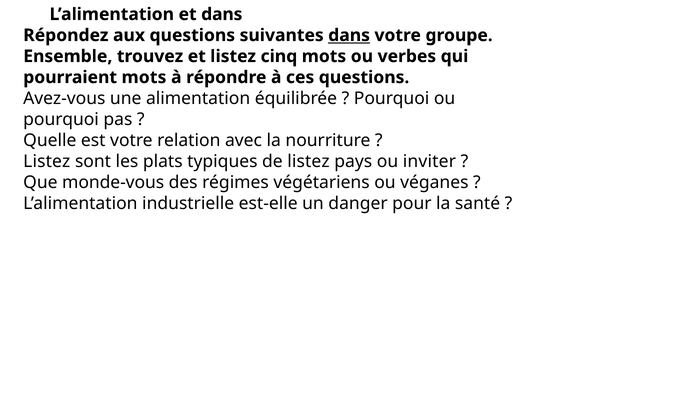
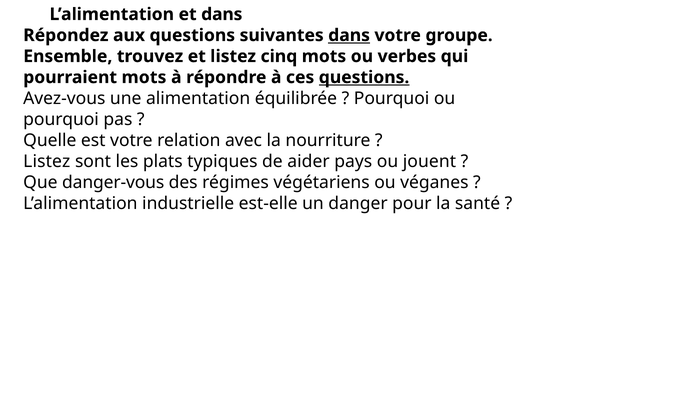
questions at (364, 77) underline: none -> present
de listez: listez -> aider
inviter: inviter -> jouent
monde-vous: monde-vous -> danger-vous
